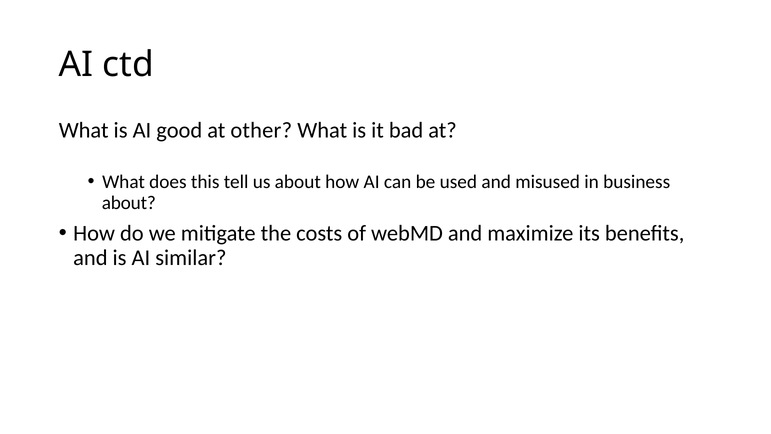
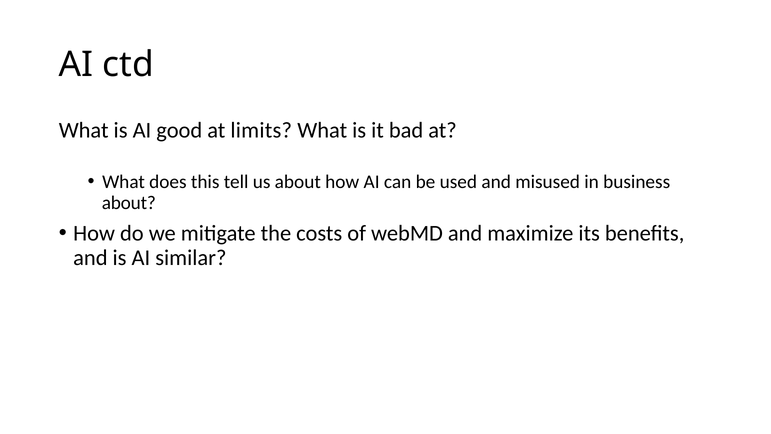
other: other -> limits
